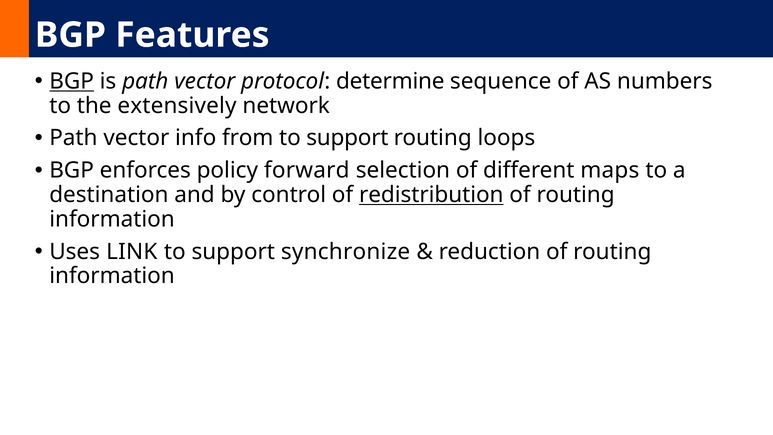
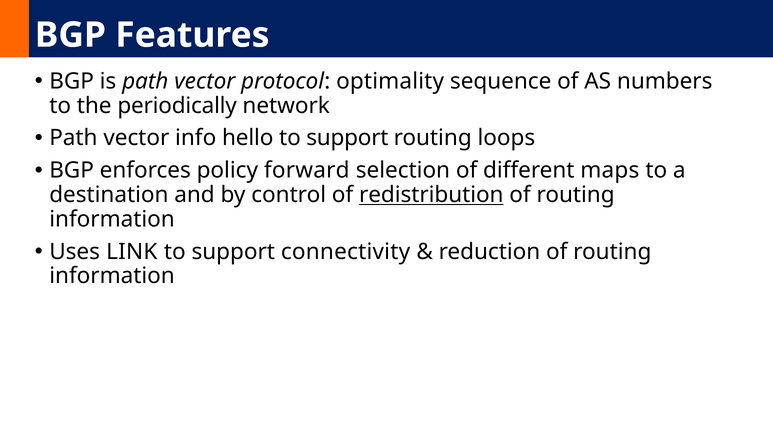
BGP at (72, 81) underline: present -> none
determine: determine -> optimality
extensively: extensively -> periodically
from: from -> hello
synchronize: synchronize -> connectivity
